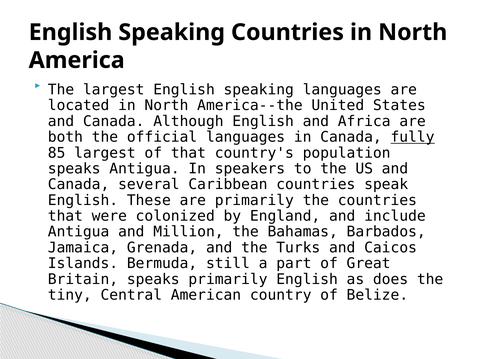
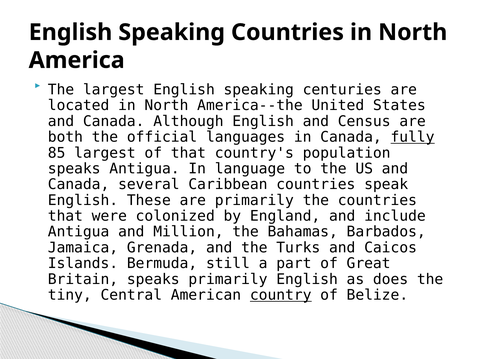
speaking languages: languages -> centuries
Africa: Africa -> Census
speakers: speakers -> language
country underline: none -> present
